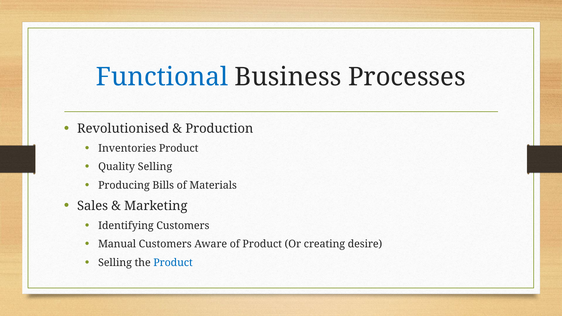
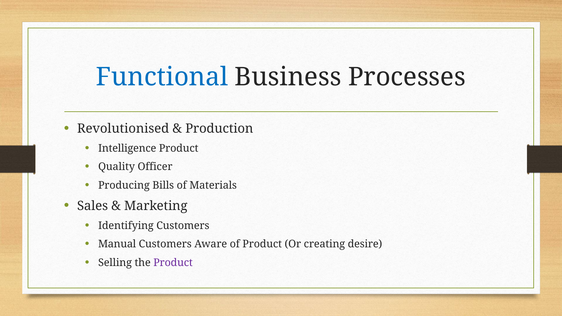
Inventories: Inventories -> Intelligence
Quality Selling: Selling -> Officer
Product at (173, 263) colour: blue -> purple
